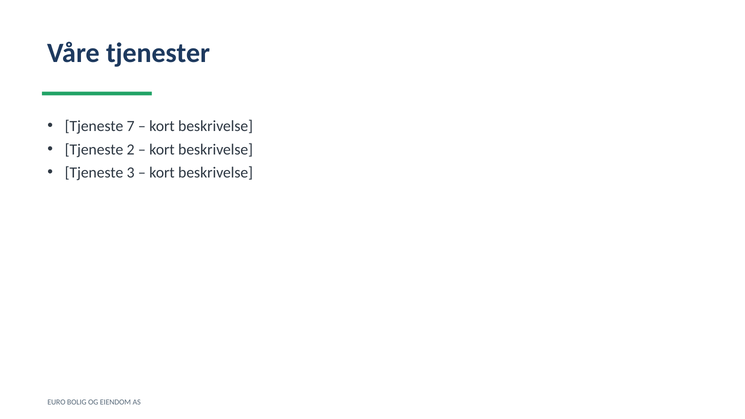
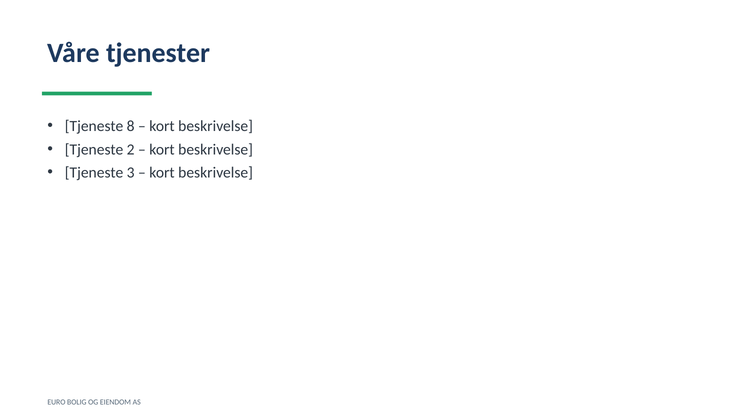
7: 7 -> 8
